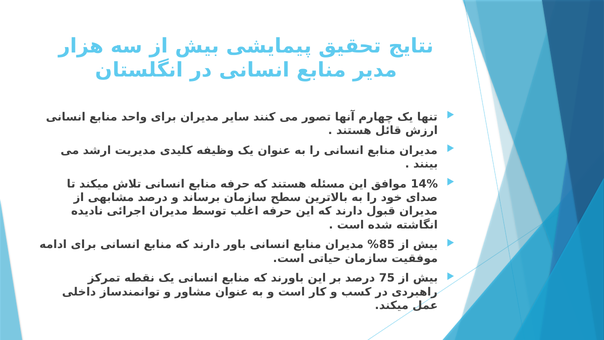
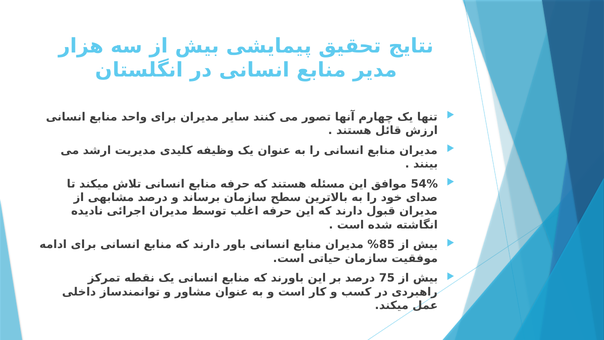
14%: 14% -> 54%
